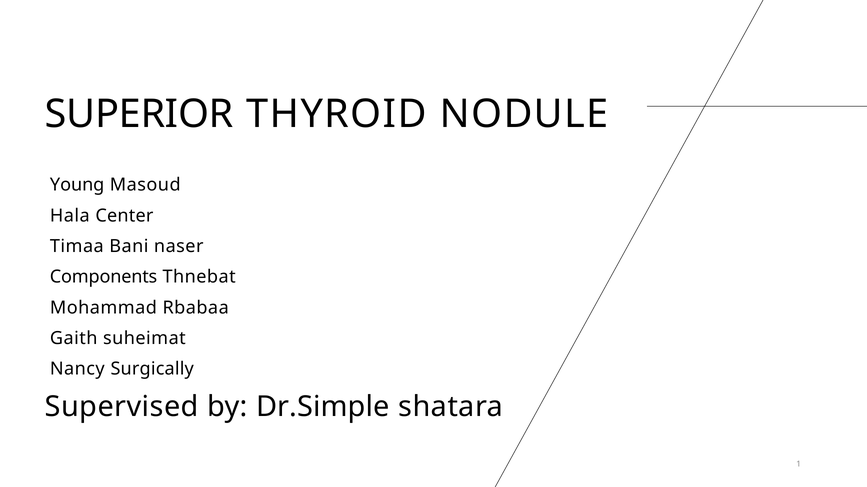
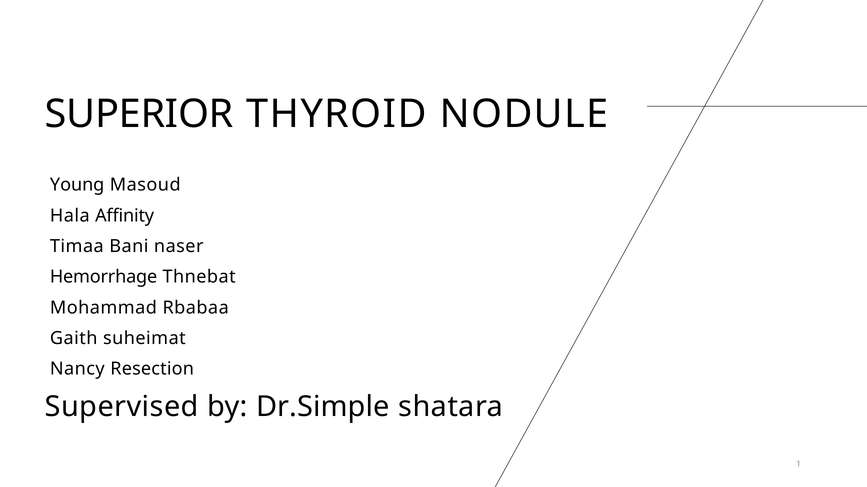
Center: Center -> Affinity
Components: Components -> Hemorrhage
Surgically: Surgically -> Resection
